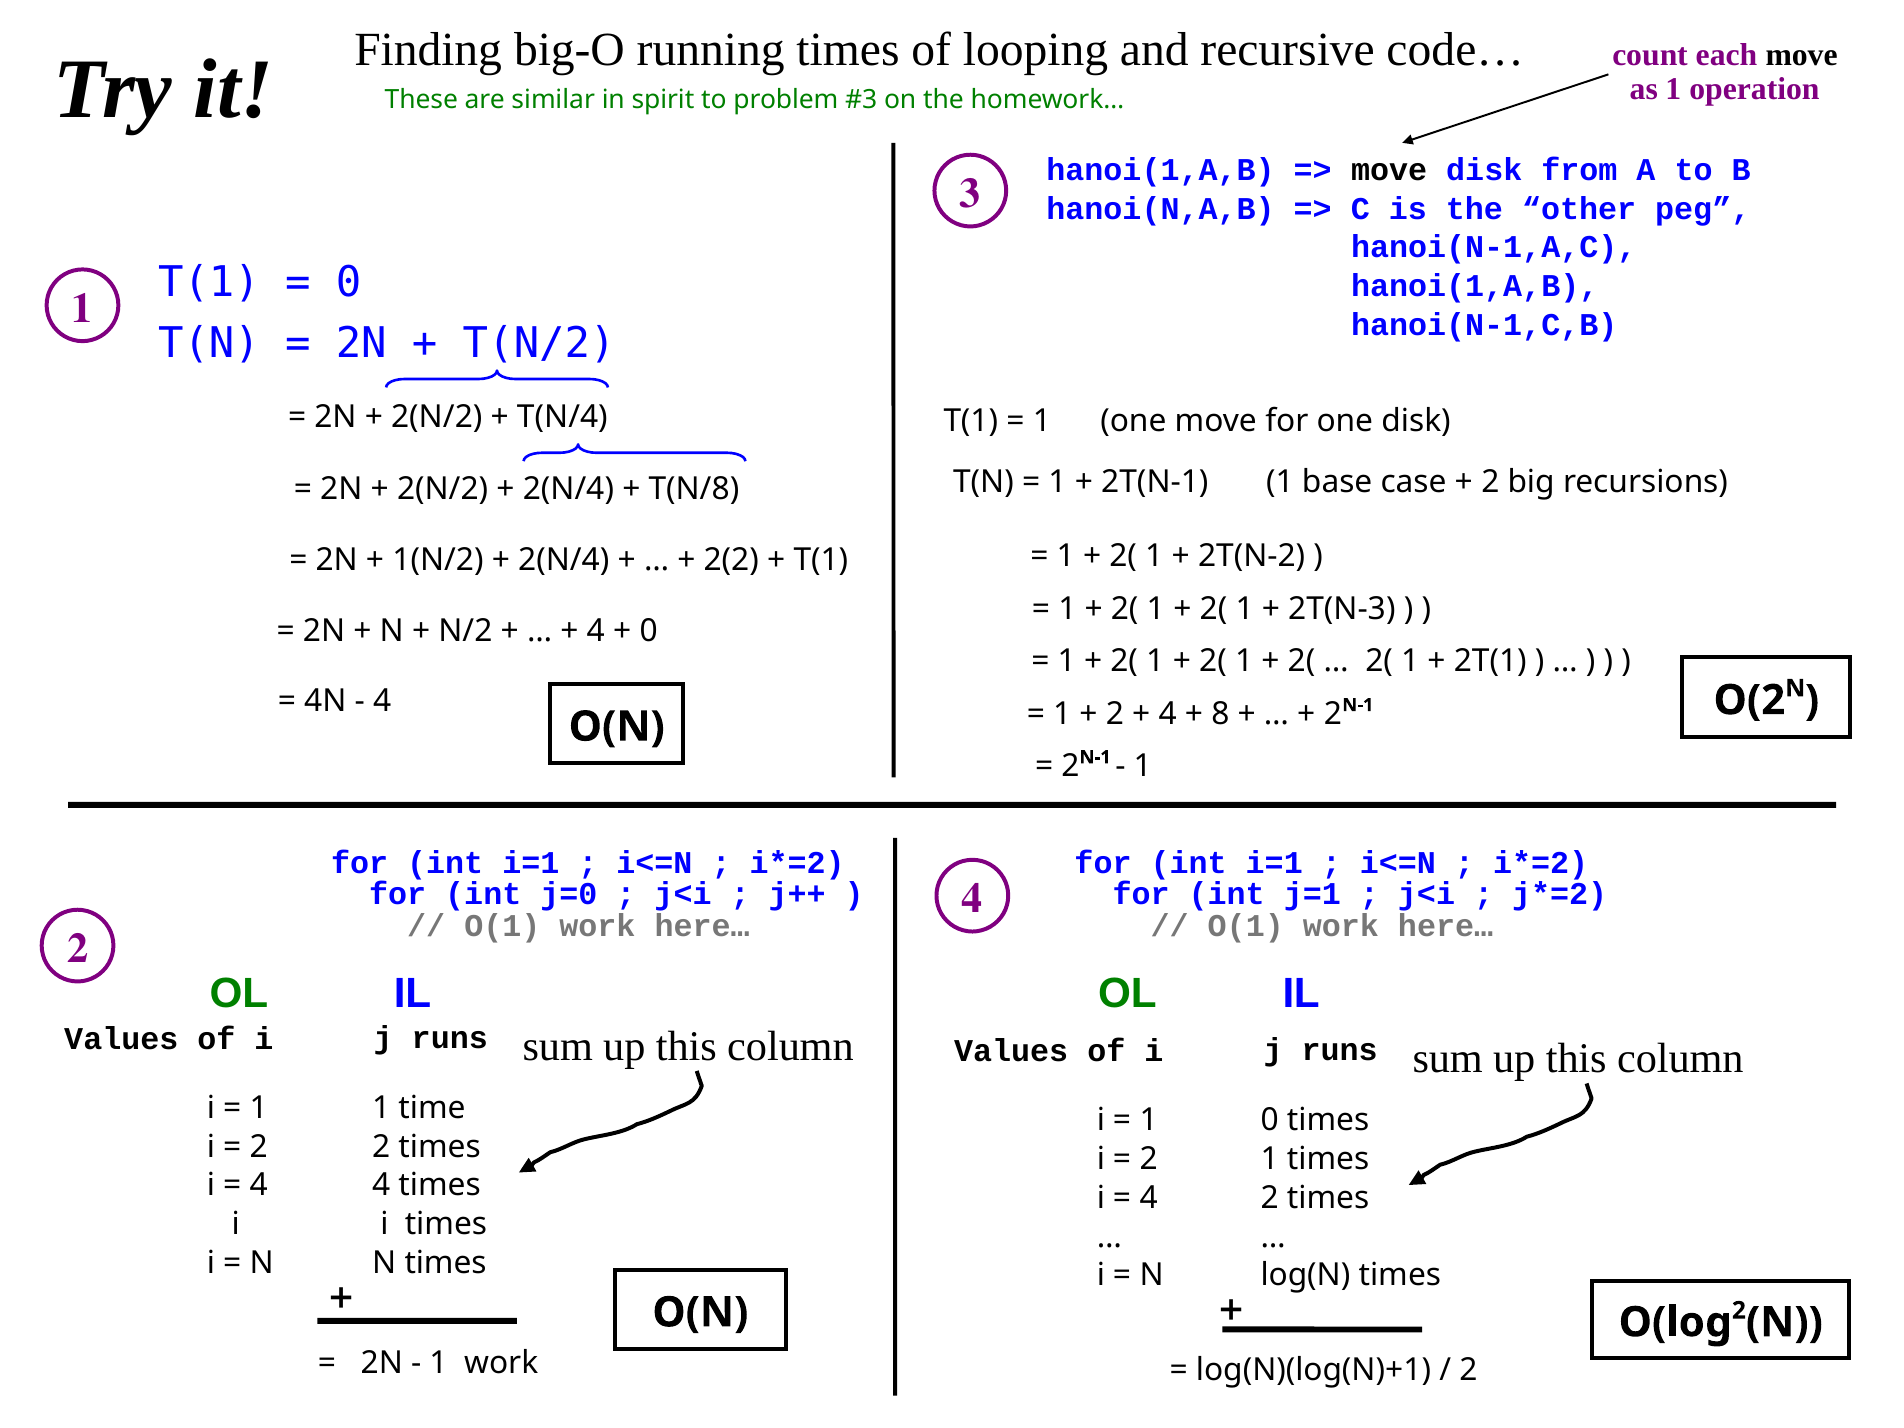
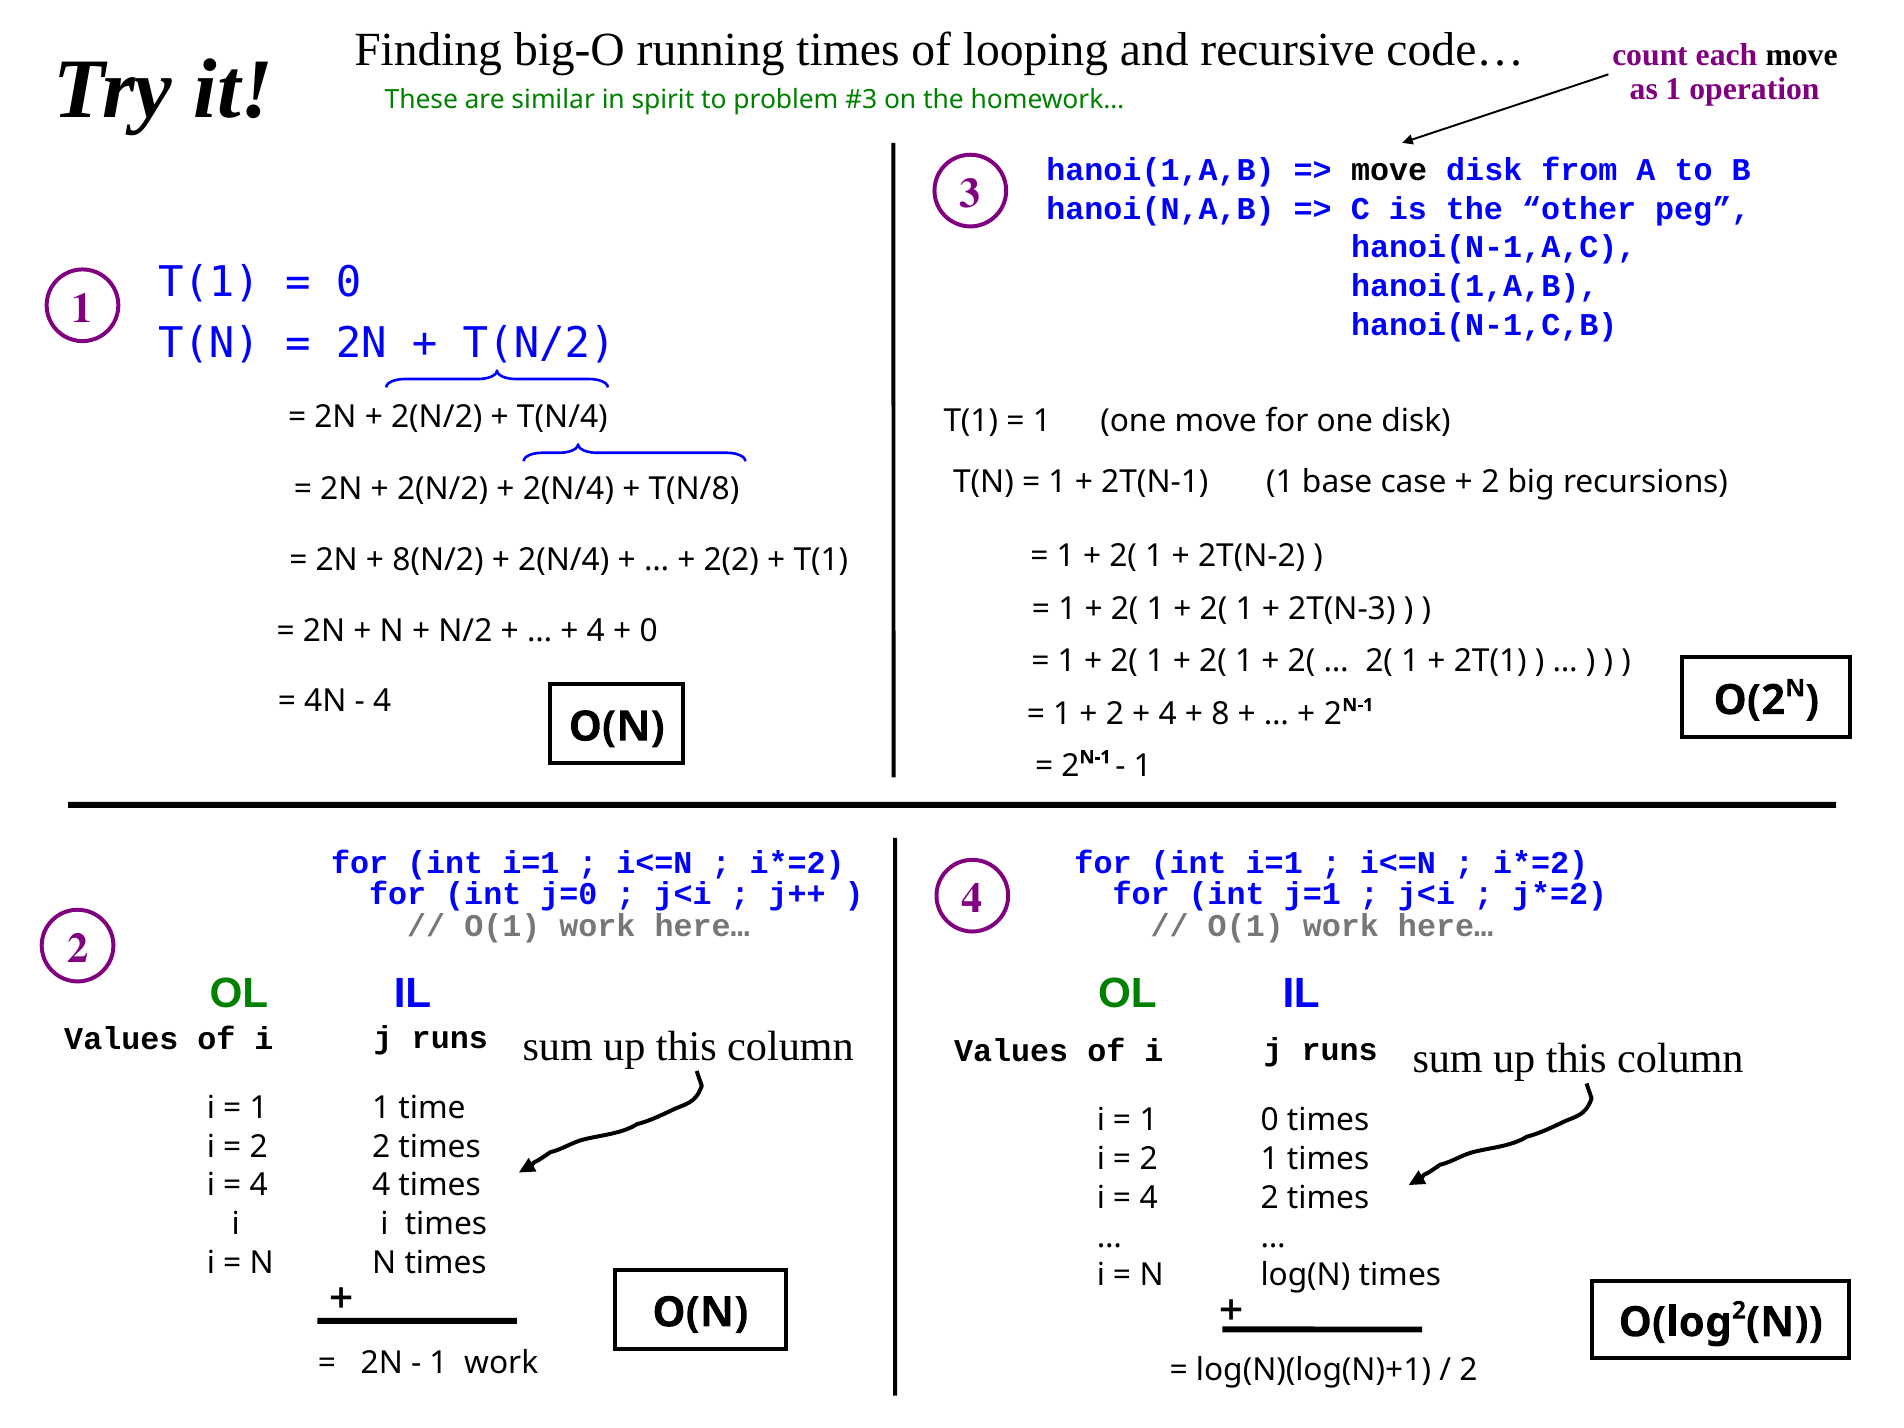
1(N/2: 1(N/2 -> 8(N/2
